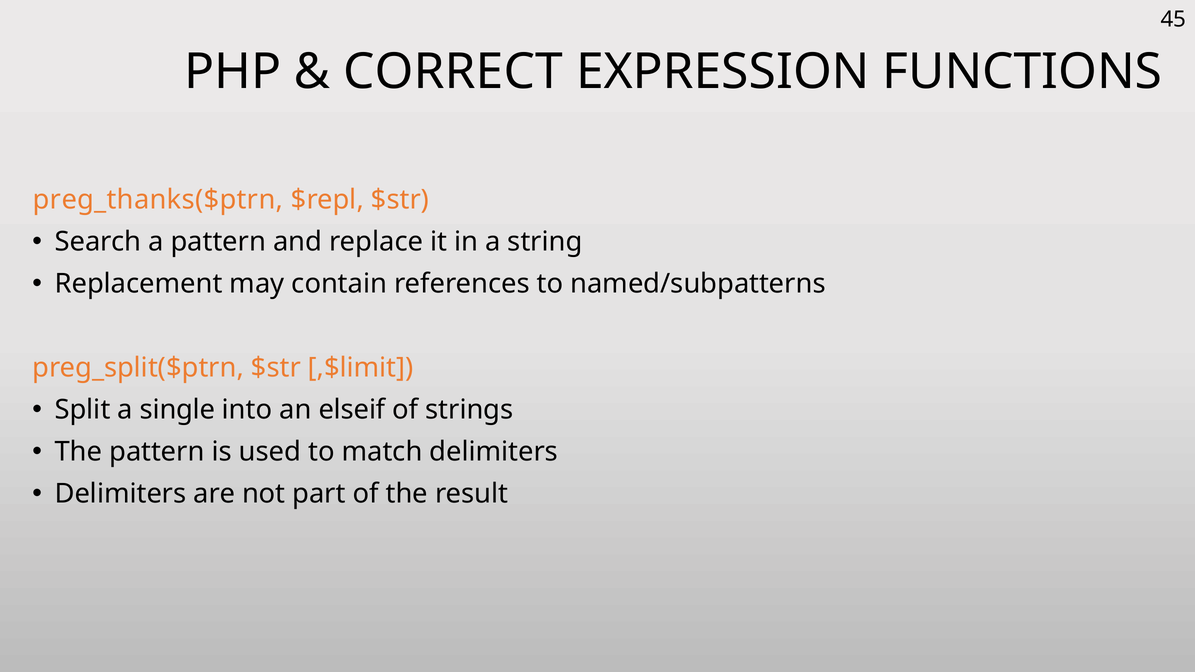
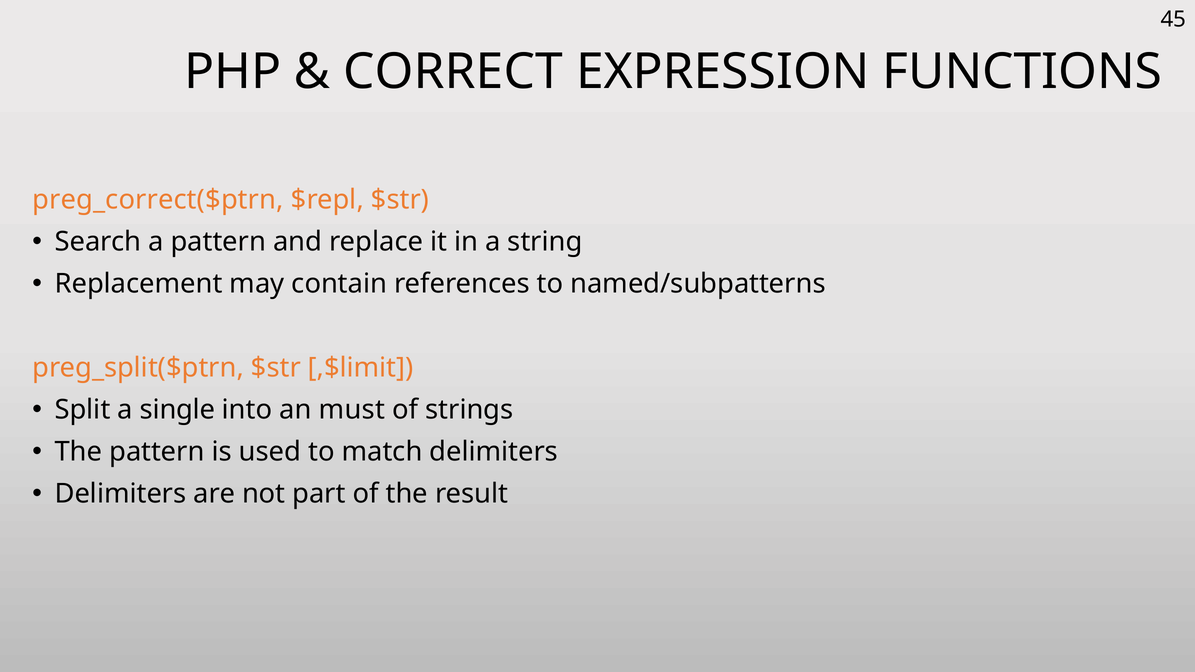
preg_thanks($ptrn: preg_thanks($ptrn -> preg_correct($ptrn
elseif: elseif -> must
